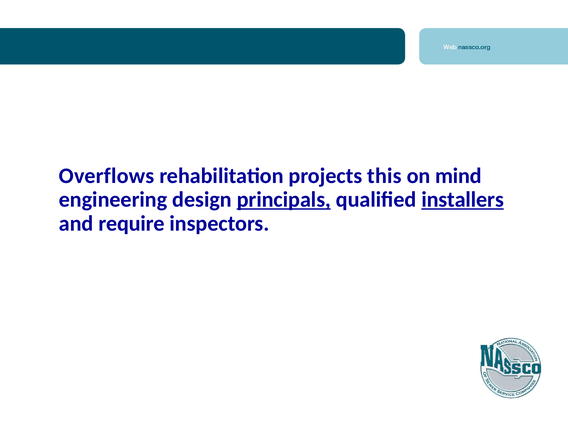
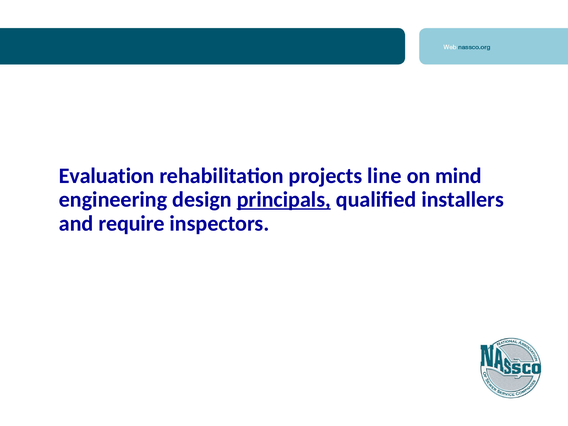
Overflows: Overflows -> Evaluation
this: this -> line
installers underline: present -> none
